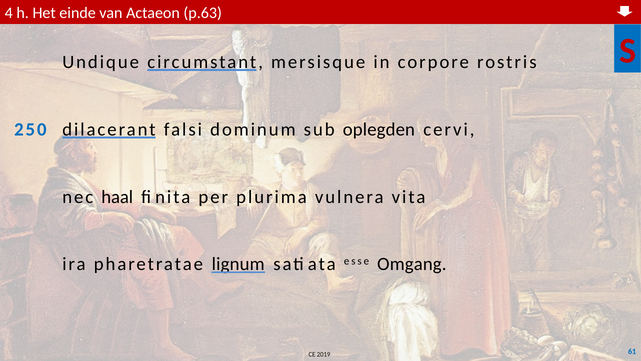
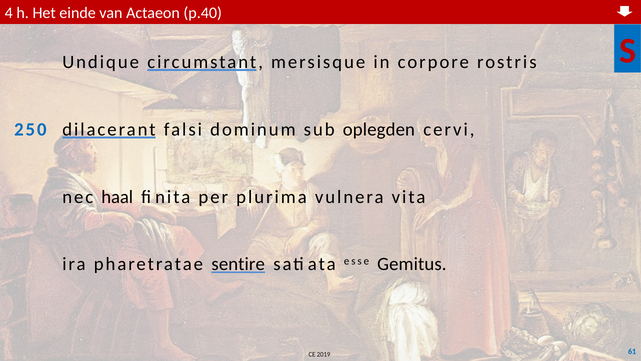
p.63: p.63 -> p.40
lignum: lignum -> sentire
Omgang: Omgang -> Gemitus
